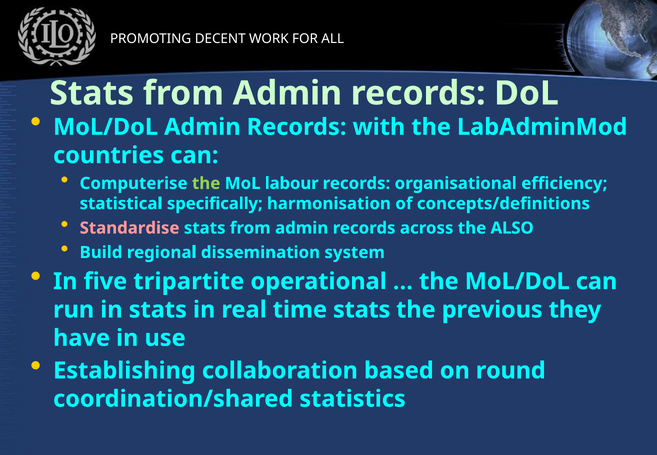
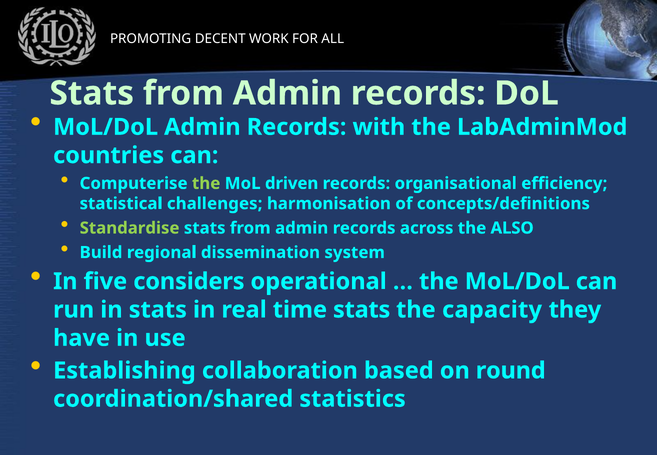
labour: labour -> driven
specifically: specifically -> challenges
Standardise colour: pink -> light green
tripartite: tripartite -> considers
previous: previous -> capacity
